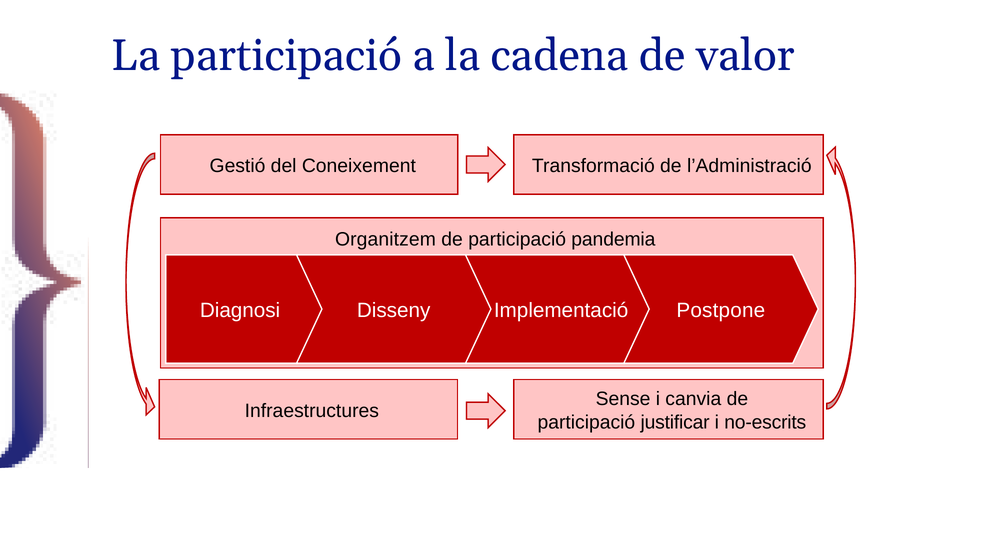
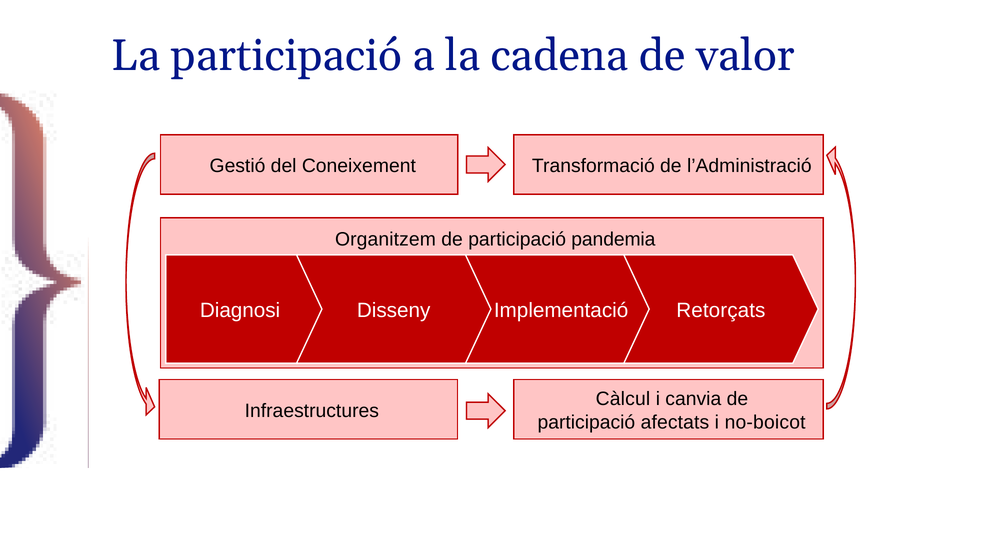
Postpone: Postpone -> Retorçats
Sense: Sense -> Càlcul
justificar: justificar -> afectats
no-escrits: no-escrits -> no-boicot
